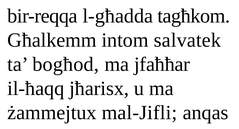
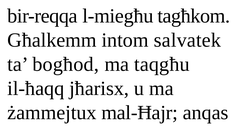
l-għadda: l-għadda -> l-miegħu
jfaħħar: jfaħħar -> taqgħu
mal-Jifli: mal-Jifli -> mal-Ħajr
